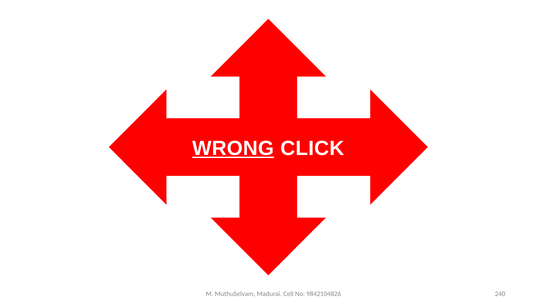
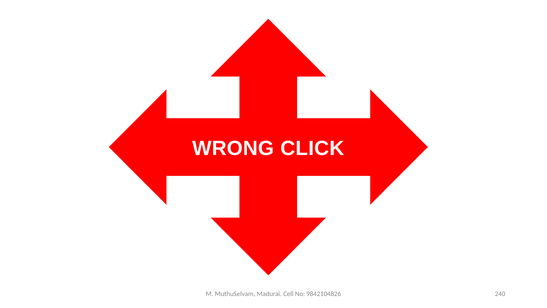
WRONG underline: present -> none
